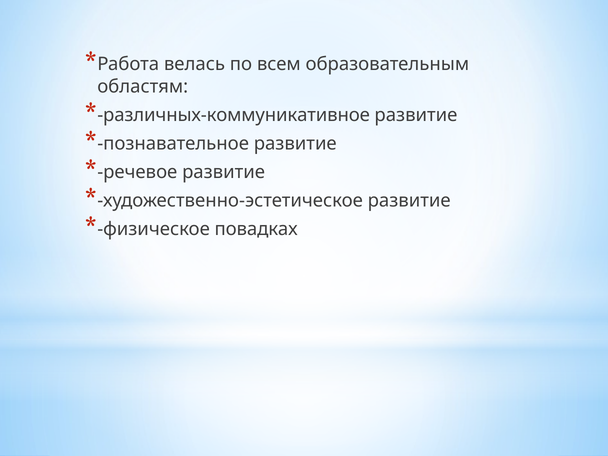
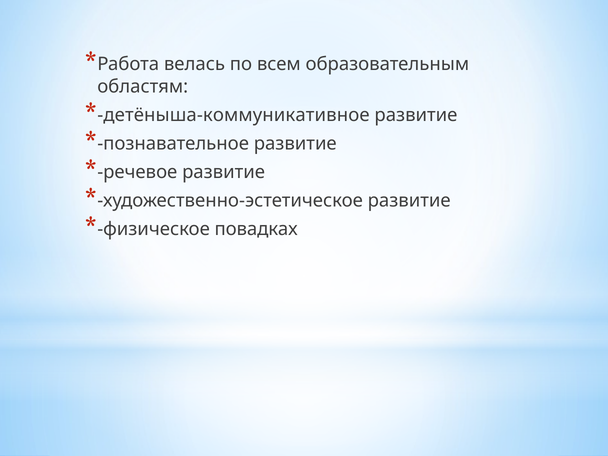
различных-коммуникативное: различных-коммуникативное -> детёныша-коммуникативное
